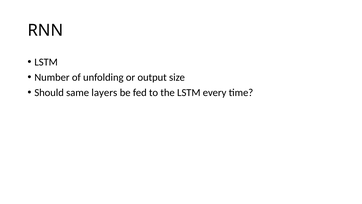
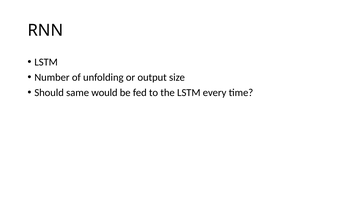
layers: layers -> would
